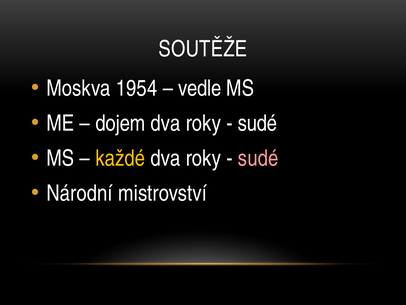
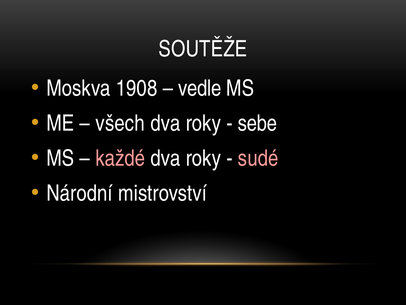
1954: 1954 -> 1908
dojem: dojem -> všech
sudé at (257, 123): sudé -> sebe
každé colour: yellow -> pink
